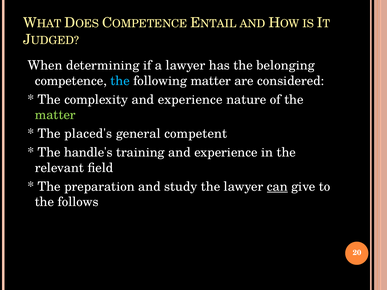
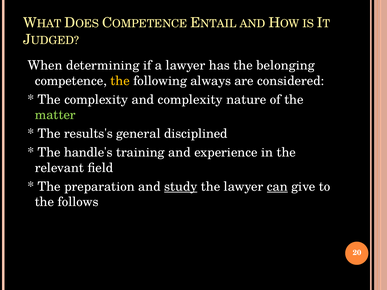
the at (120, 81) colour: light blue -> yellow
following matter: matter -> always
complexity and experience: experience -> complexity
placed's: placed's -> results's
competent: competent -> disciplined
study underline: none -> present
